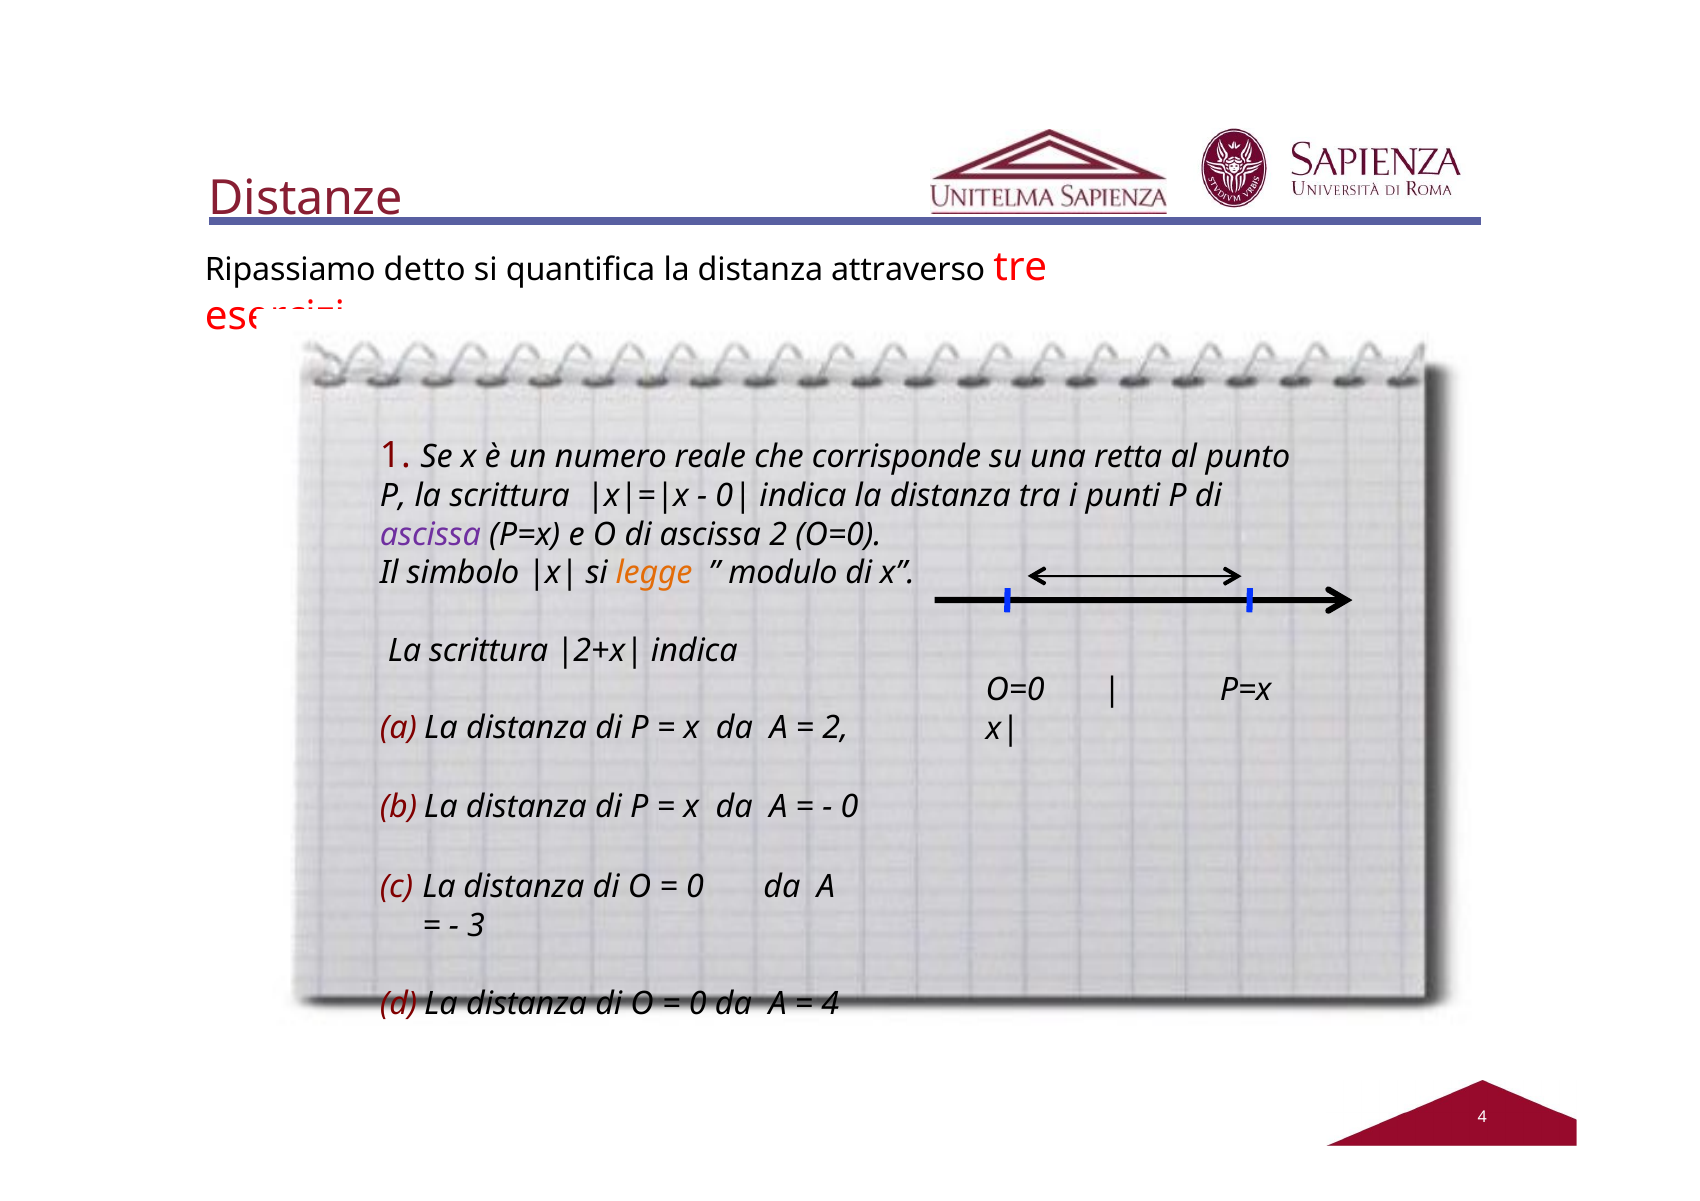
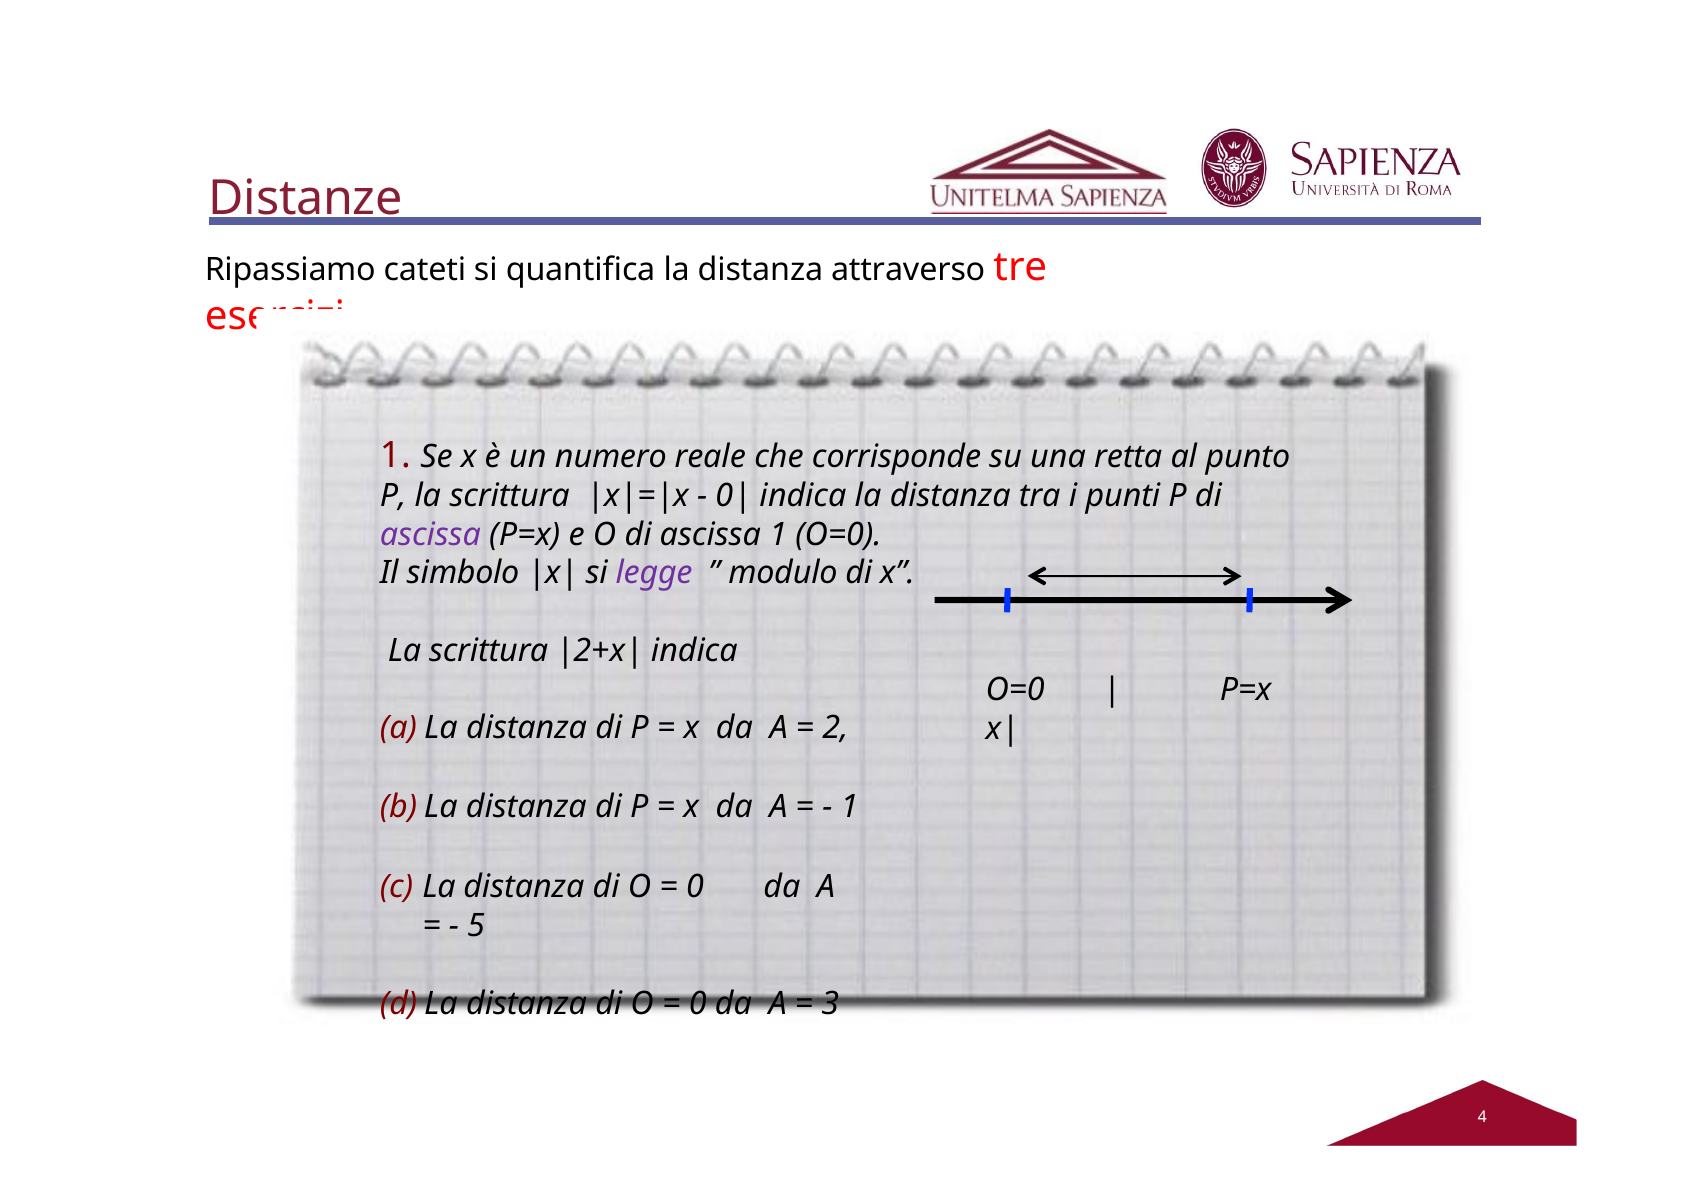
detto: detto -> cateti
ascissa 2: 2 -> 1
legge colour: orange -> purple
0 at (850, 807): 0 -> 1
3: 3 -> 5
4 at (830, 1004): 4 -> 3
